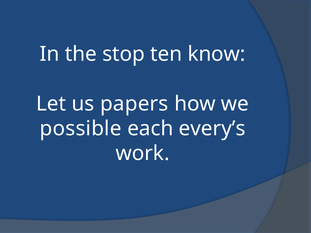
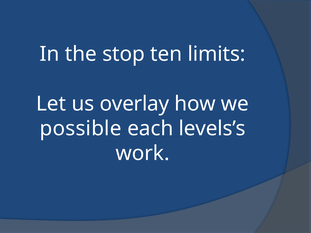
know: know -> limits
papers: papers -> overlay
every’s: every’s -> levels’s
